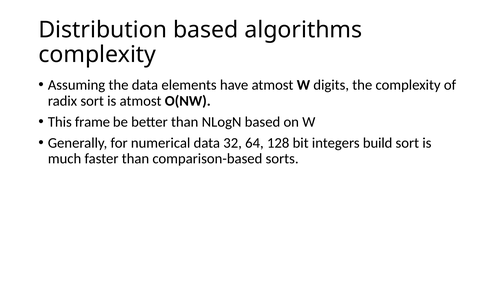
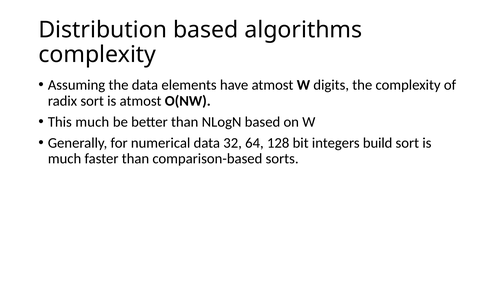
This frame: frame -> much
